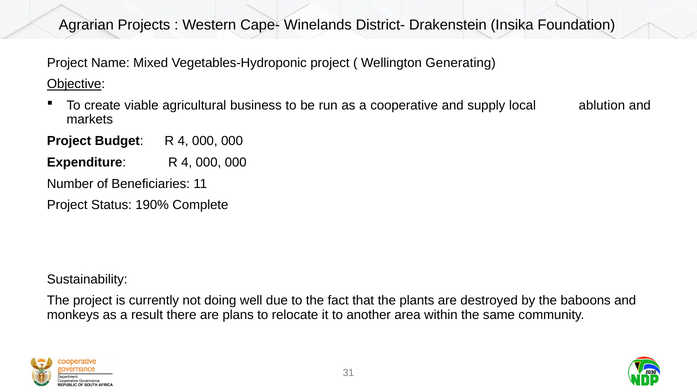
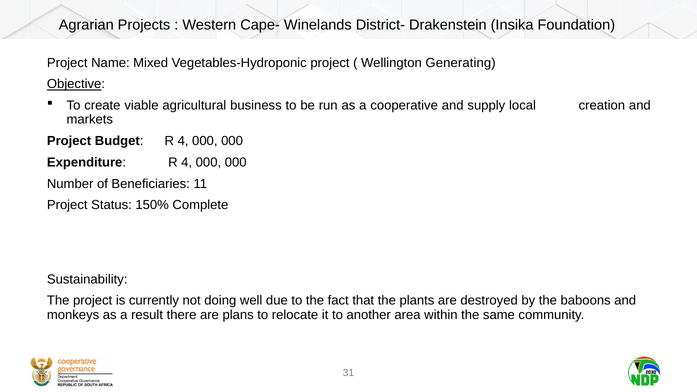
ablution: ablution -> creation
190%: 190% -> 150%
